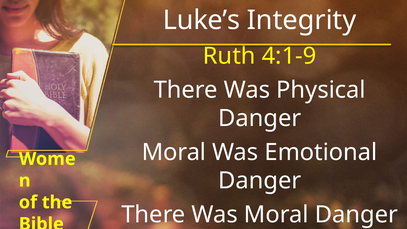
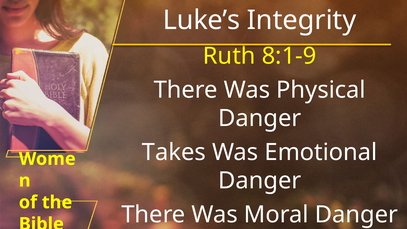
4:1-9: 4:1-9 -> 8:1-9
Moral at (174, 152): Moral -> Takes
